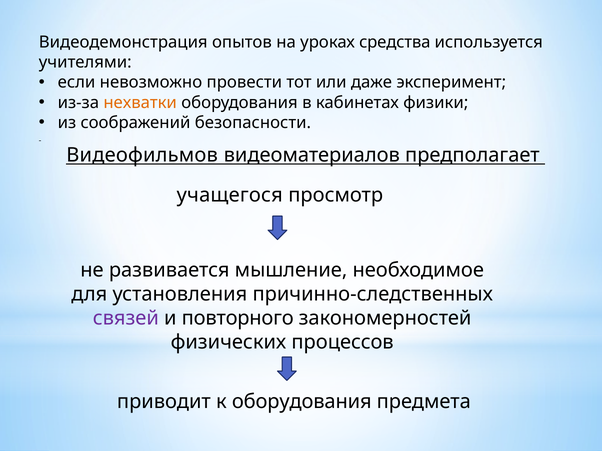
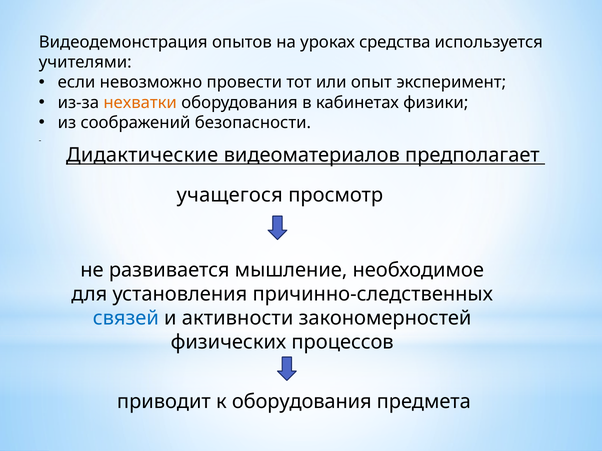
даже: даже -> опыт
Видеофильмов: Видеофильмов -> Дидактические
связей colour: purple -> blue
повторного: повторного -> активности
